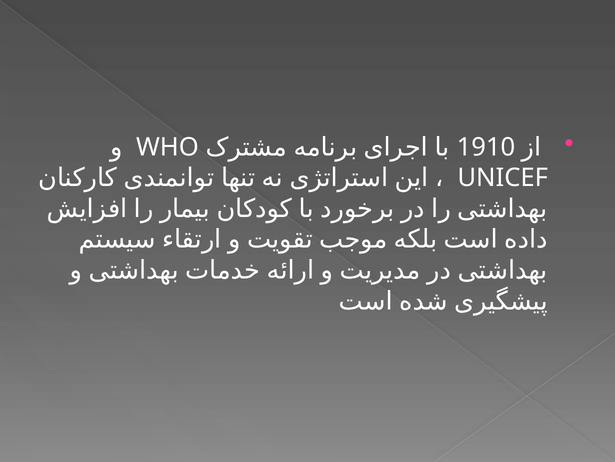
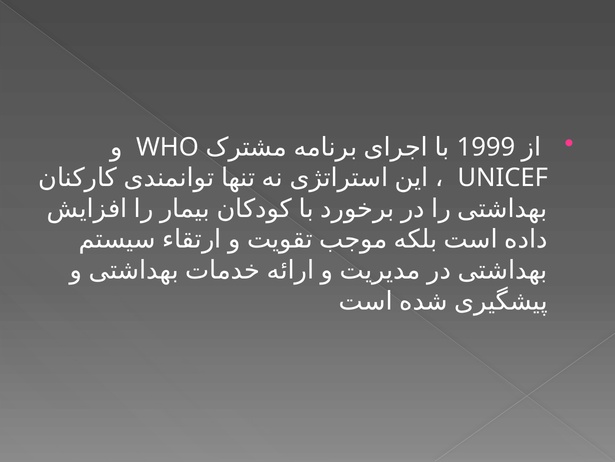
1910: 1910 -> 1999
